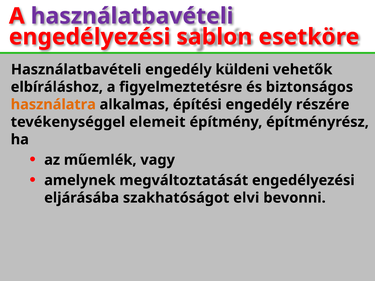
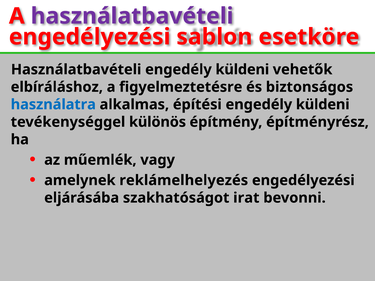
használatra colour: orange -> blue
építési engedély részére: részére -> küldeni
elemeit: elemeit -> különös
megváltoztatását: megváltoztatását -> reklámelhelyezés
elvi: elvi -> irat
